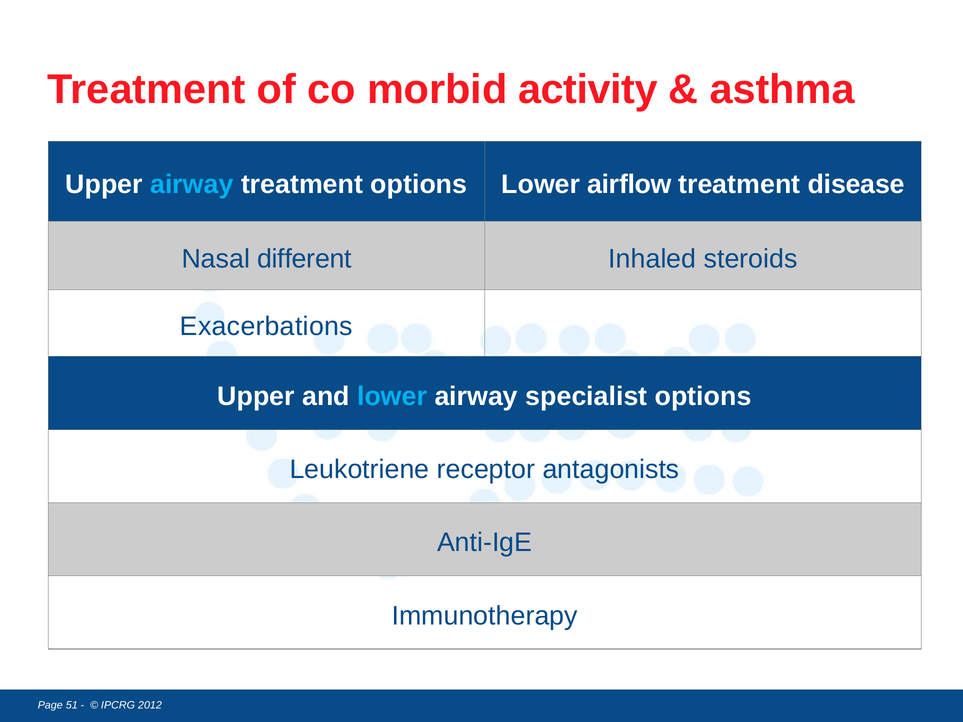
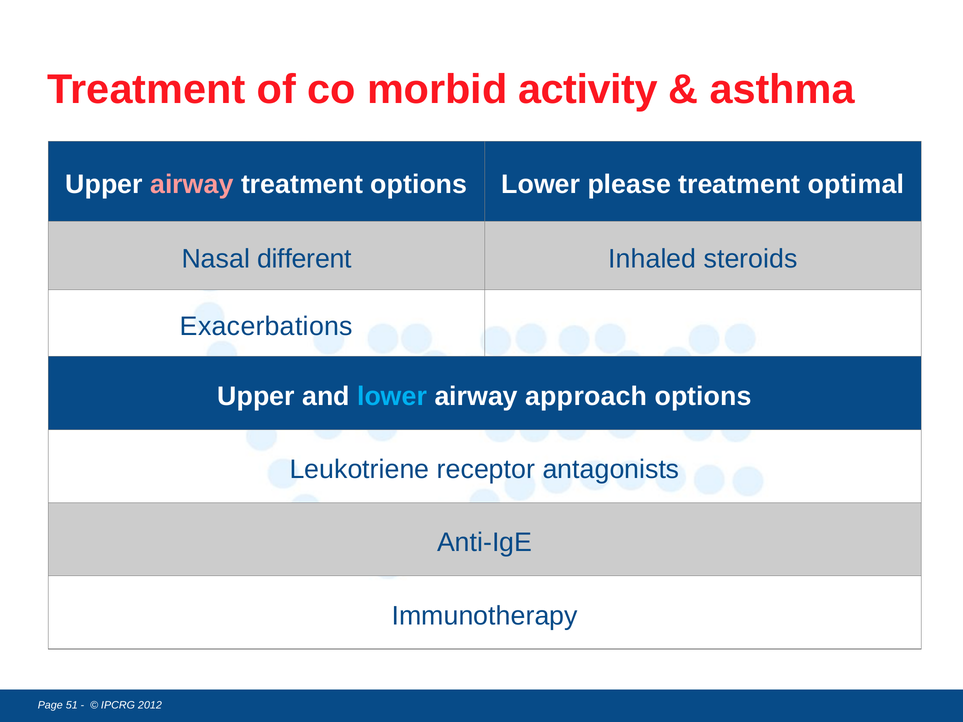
airway at (192, 185) colour: light blue -> pink
airflow: airflow -> please
disease: disease -> optimal
specialist: specialist -> approach
